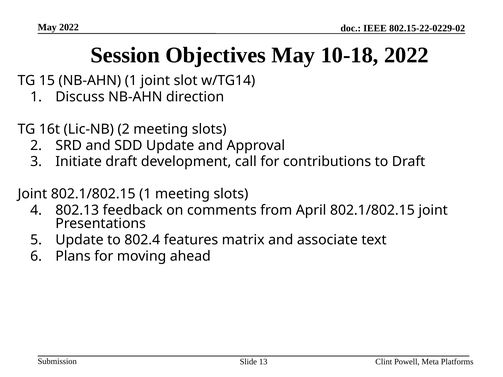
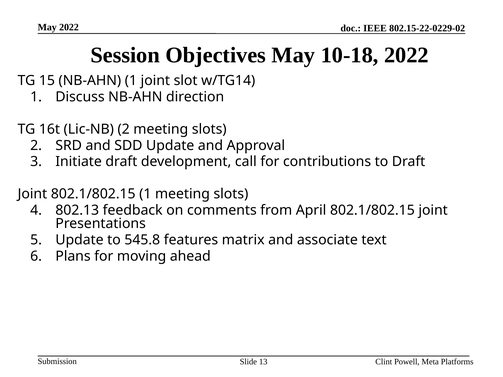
802.4: 802.4 -> 545.8
